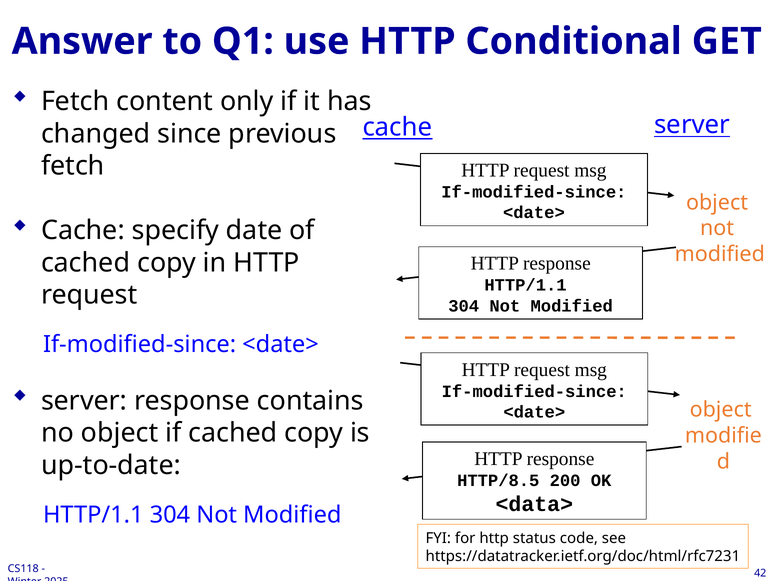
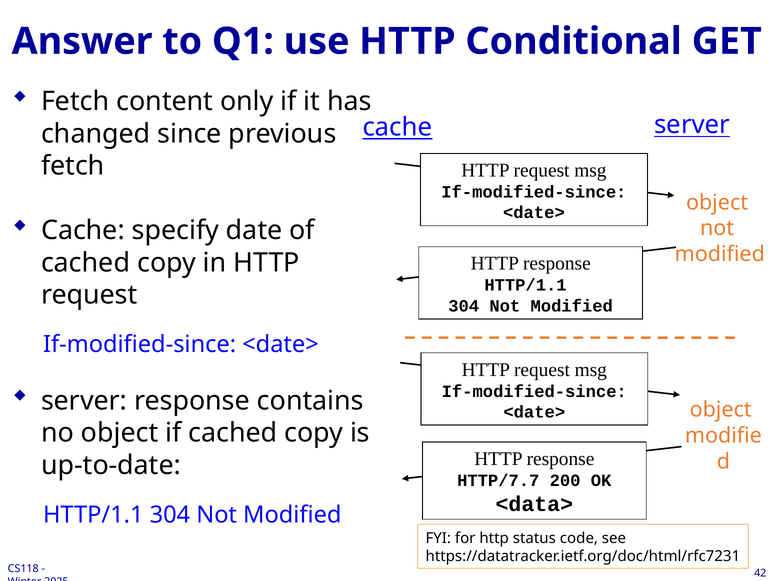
HTTP/8.5: HTTP/8.5 -> HTTP/7.7
